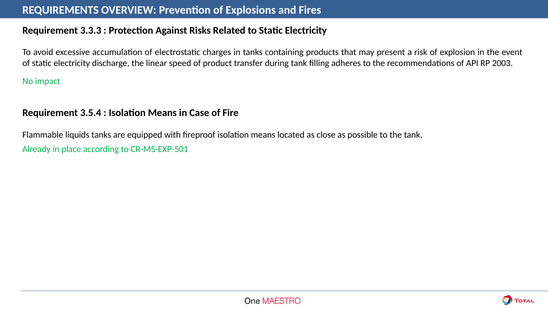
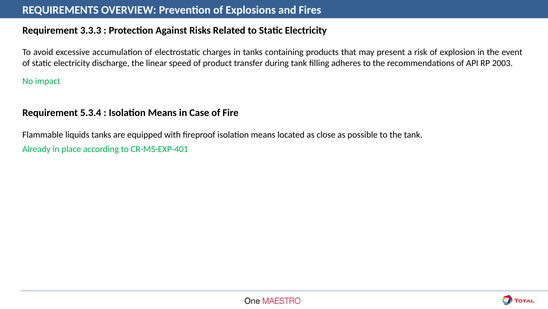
3.5.4: 3.5.4 -> 5.3.4
CR-MS-EXP-501: CR-MS-EXP-501 -> CR-MS-EXP-401
